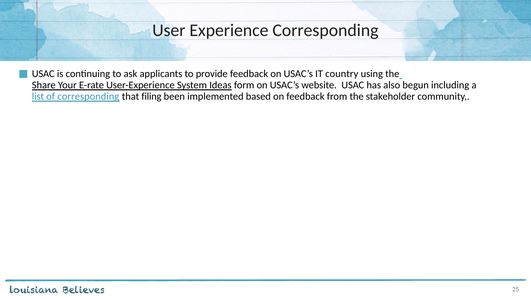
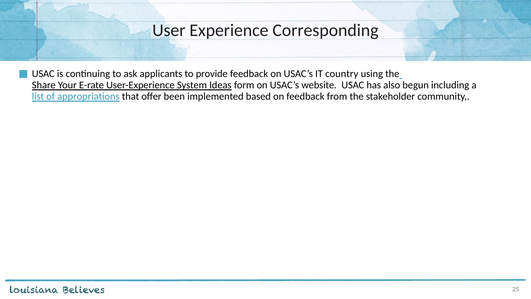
of corresponding: corresponding -> appropriations
filing: filing -> offer
